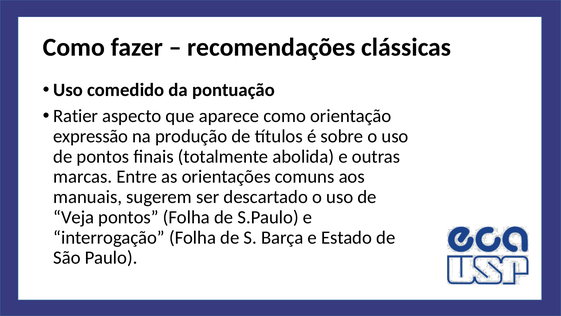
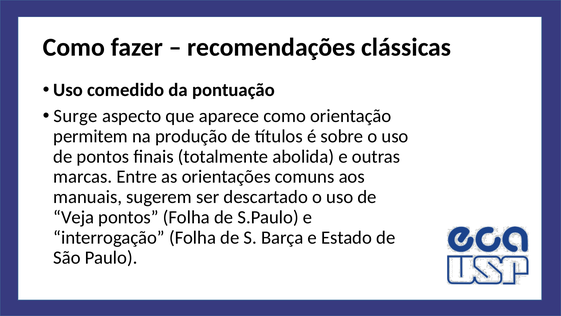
Ratier: Ratier -> Surge
expressão: expressão -> permitem
